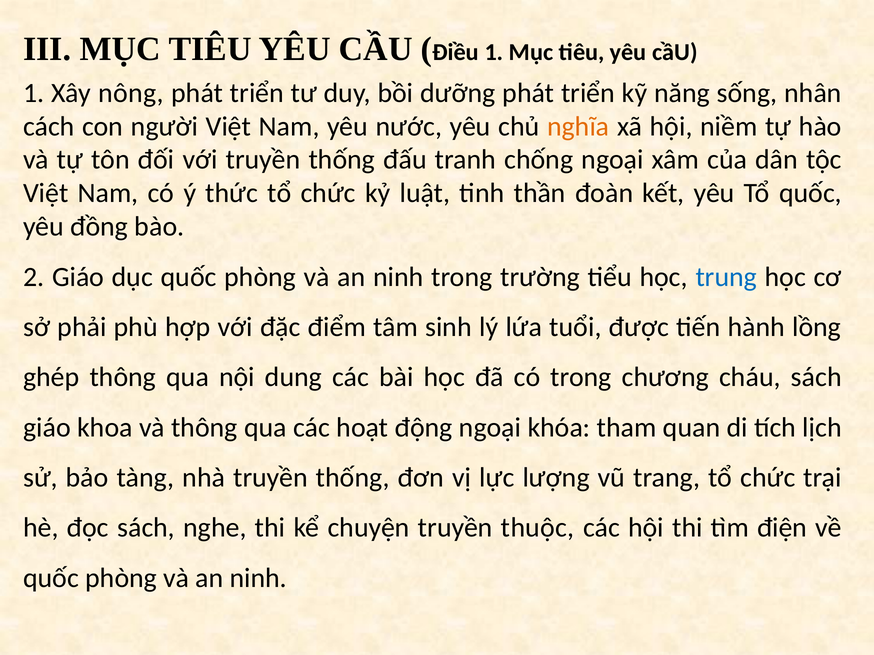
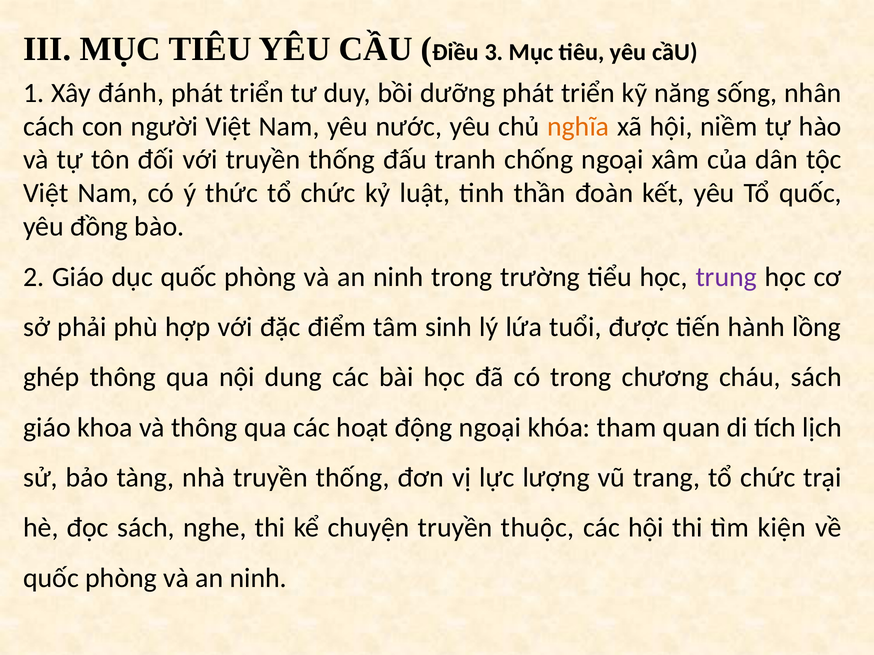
Điều 1: 1 -> 3
nông: nông -> đánh
trung colour: blue -> purple
điện: điện -> kiện
